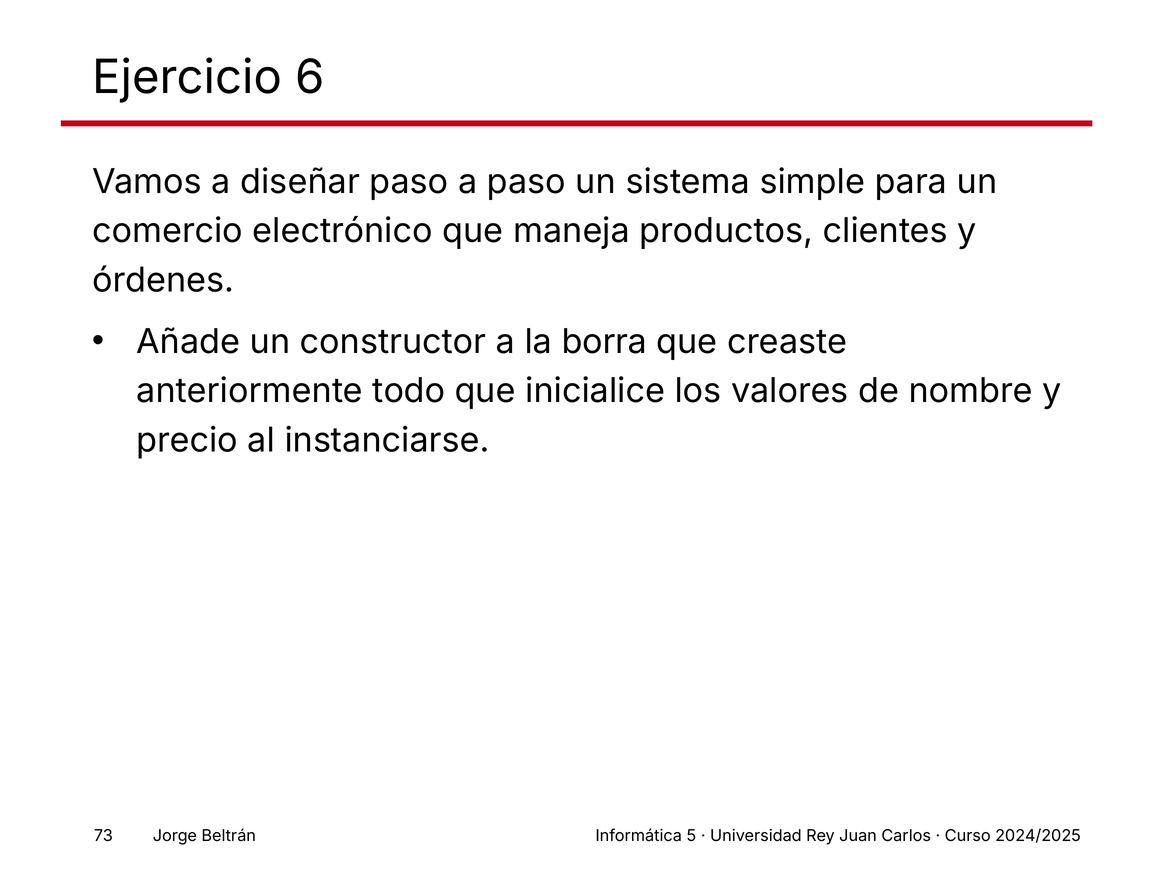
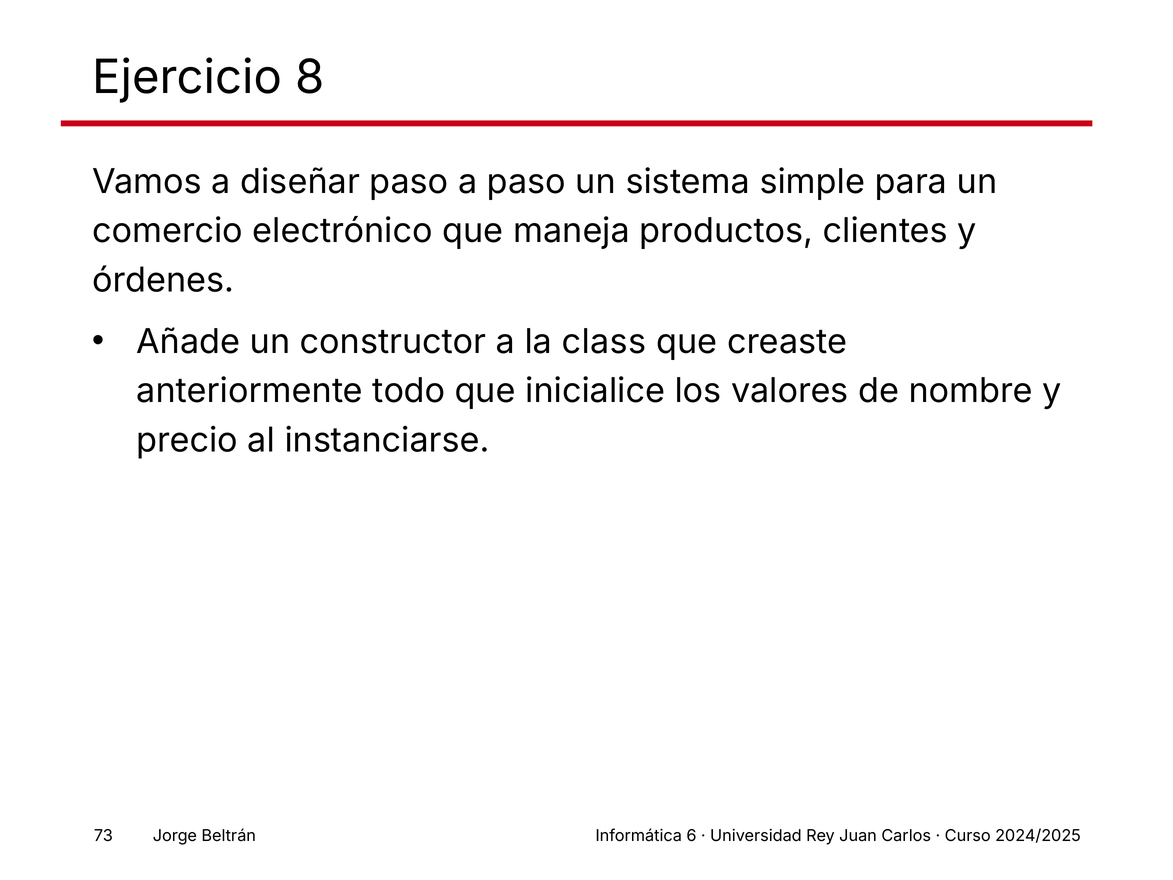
6: 6 -> 8
borra: borra -> class
5: 5 -> 6
